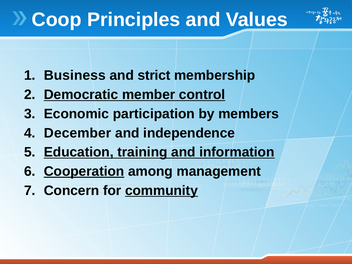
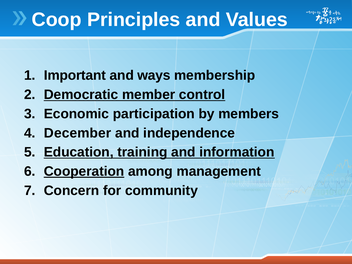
Business: Business -> Important
strict: strict -> ways
community underline: present -> none
